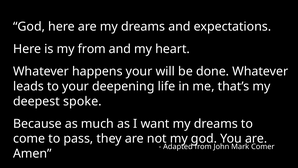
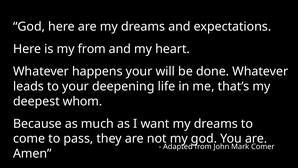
spoke: spoke -> whom
